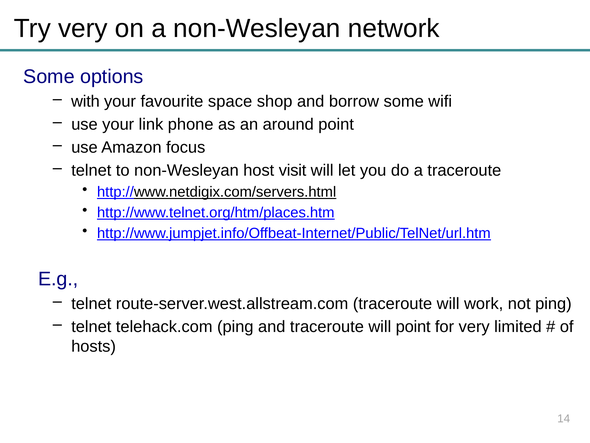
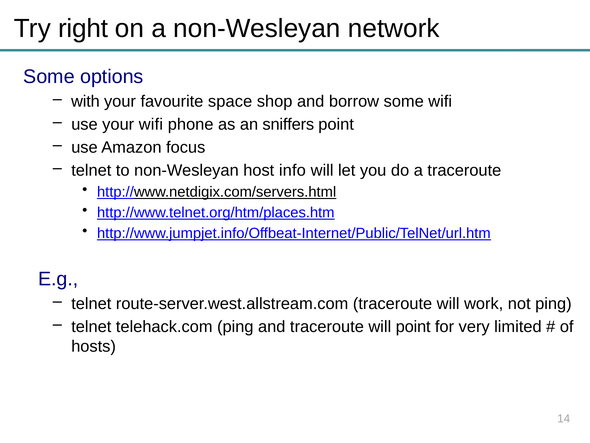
Try very: very -> right
your link: link -> wifi
around: around -> sniffers
visit: visit -> info
